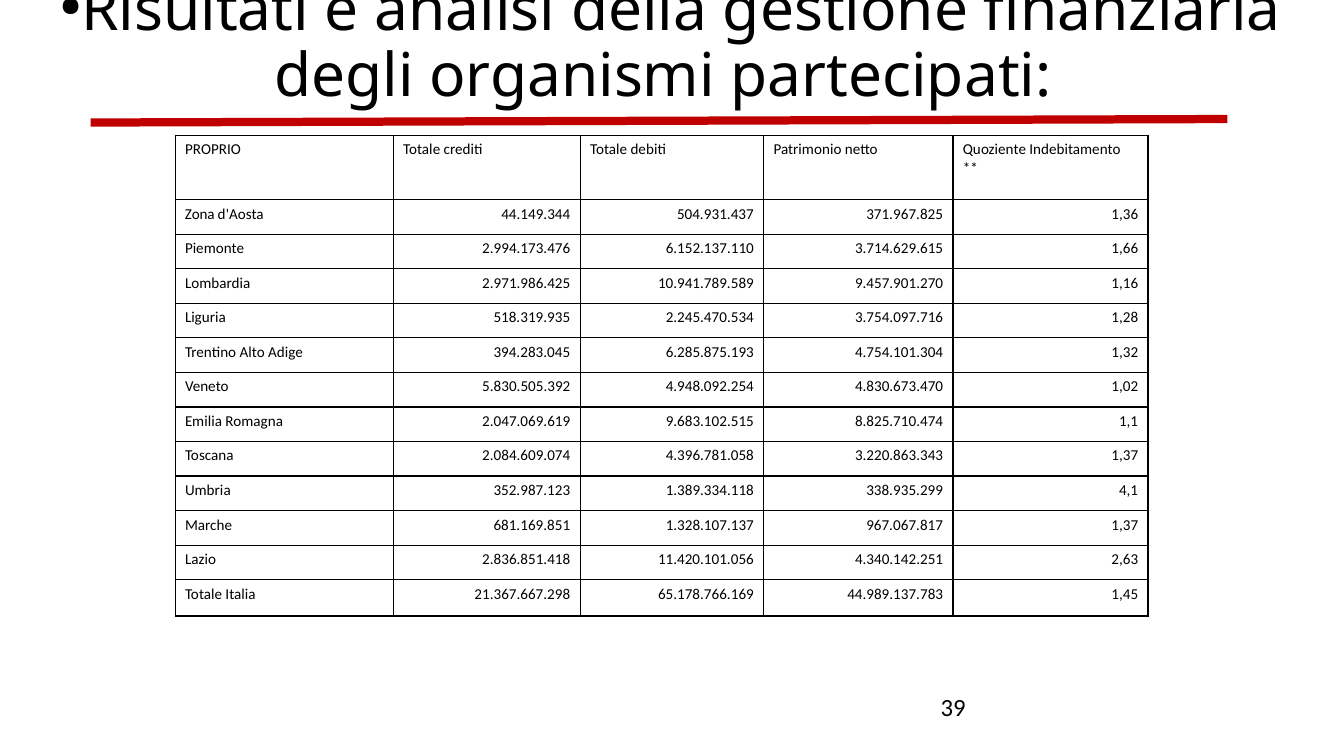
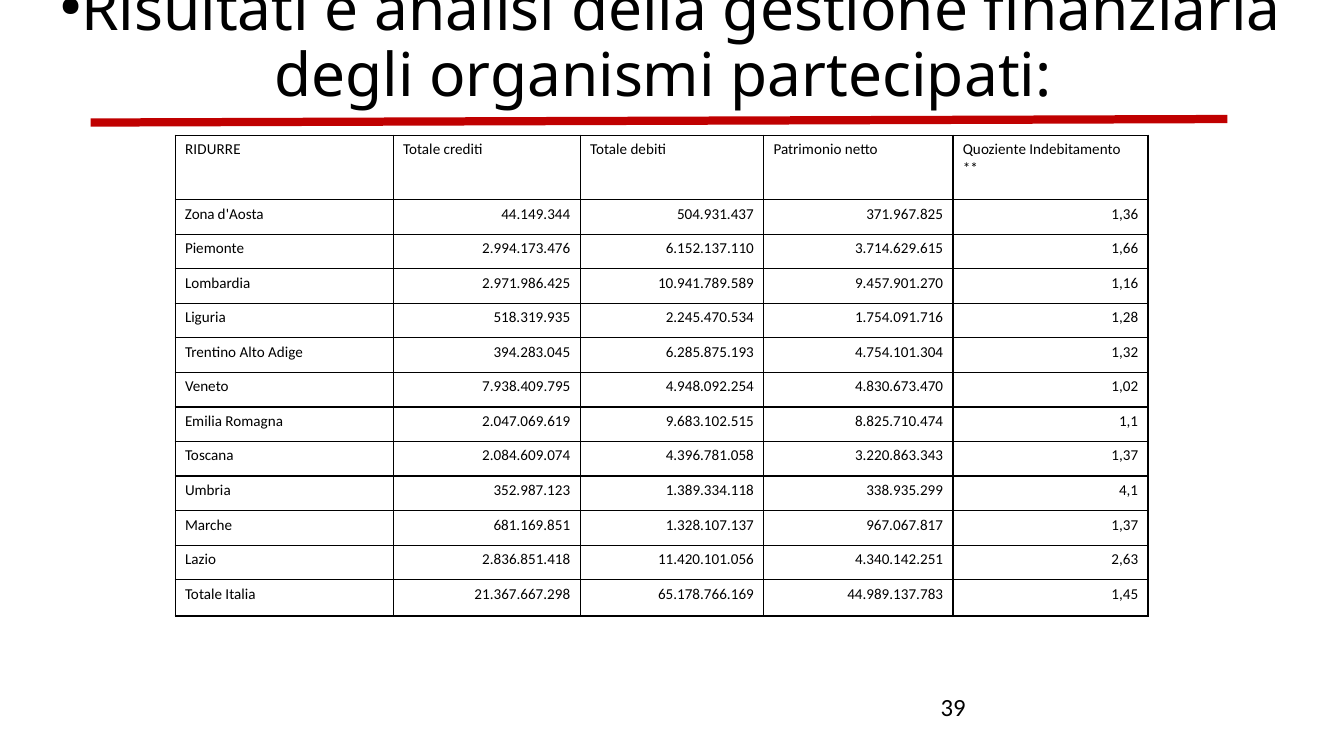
PROPRIO: PROPRIO -> RIDURRE
3.754.097.716: 3.754.097.716 -> 1.754.091.716
5.830.505.392: 5.830.505.392 -> 7.938.409.795
